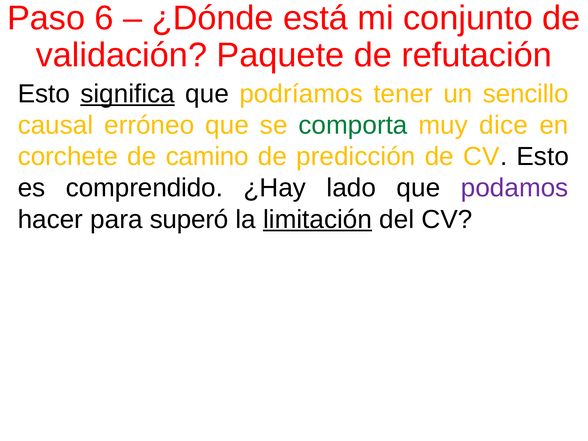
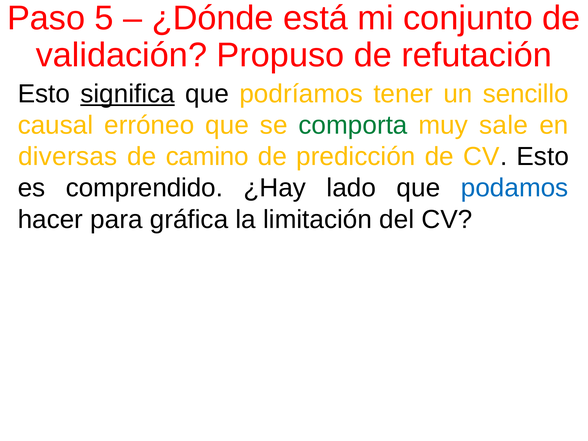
6: 6 -> 5
Paquete: Paquete -> Propuso
dice: dice -> sale
corchete: corchete -> diversas
podamos colour: purple -> blue
superó: superó -> gráfica
limitación underline: present -> none
